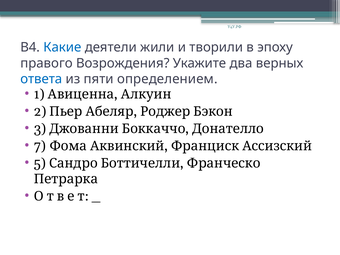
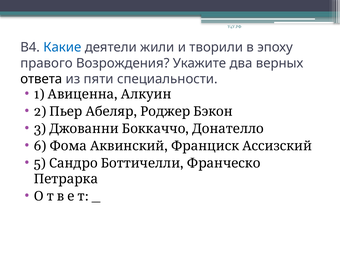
ответа colour: blue -> black
определением: определением -> специальности
7: 7 -> 6
